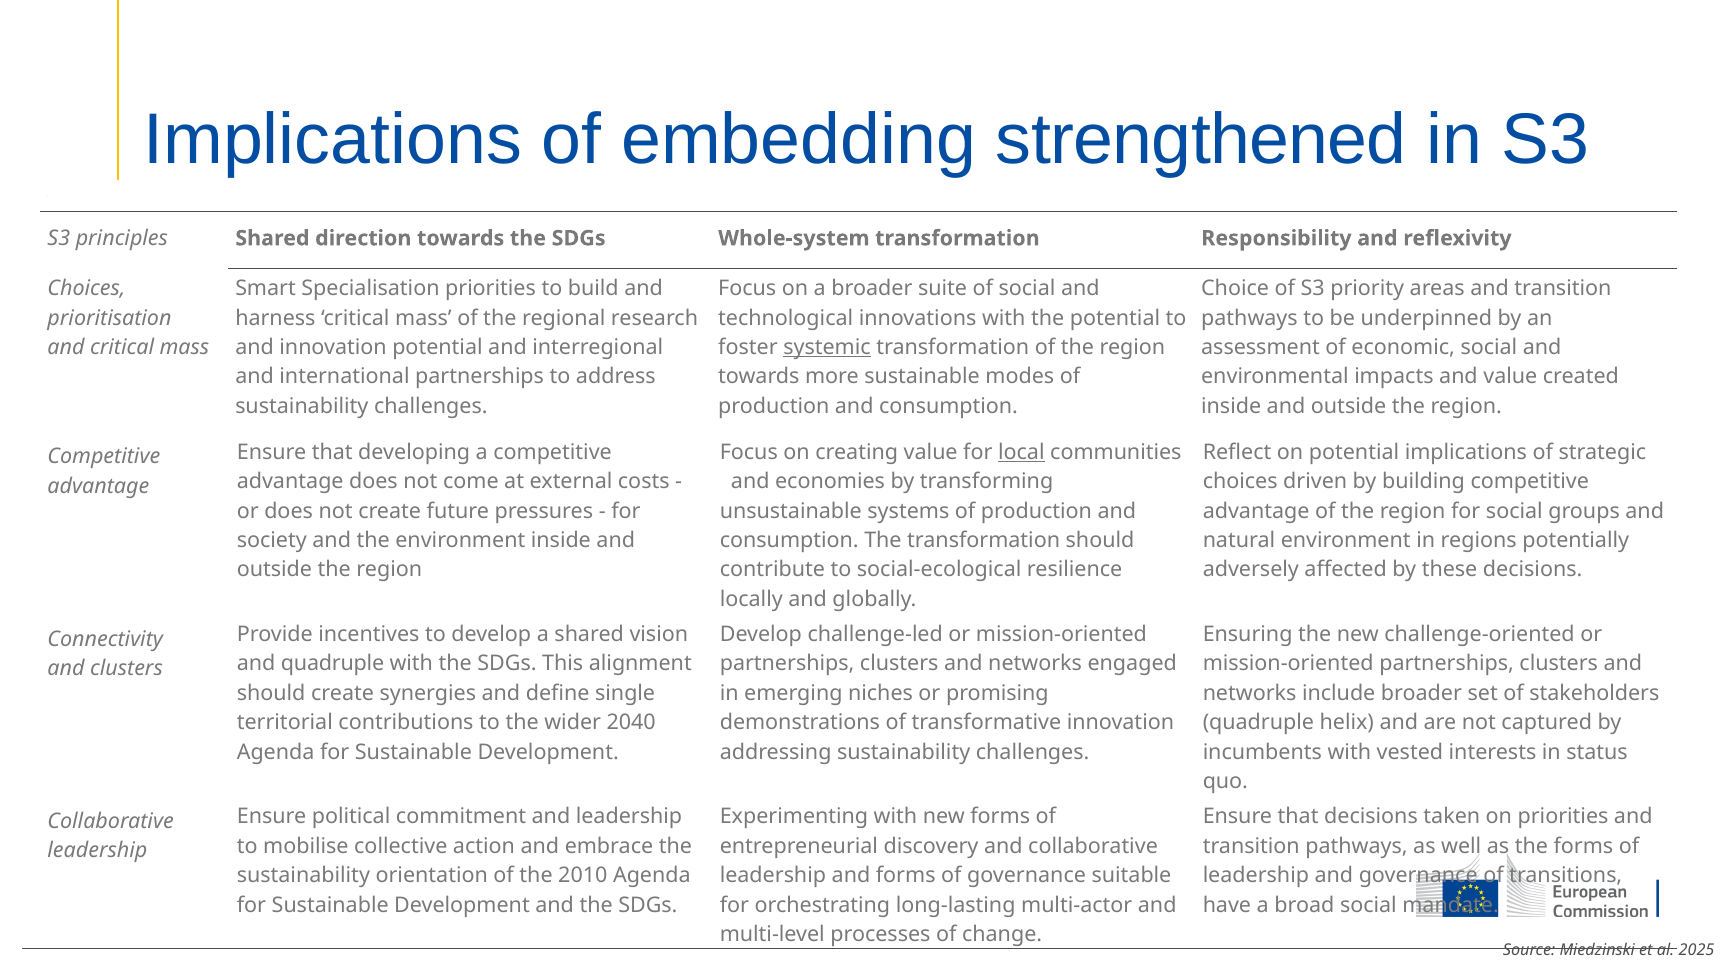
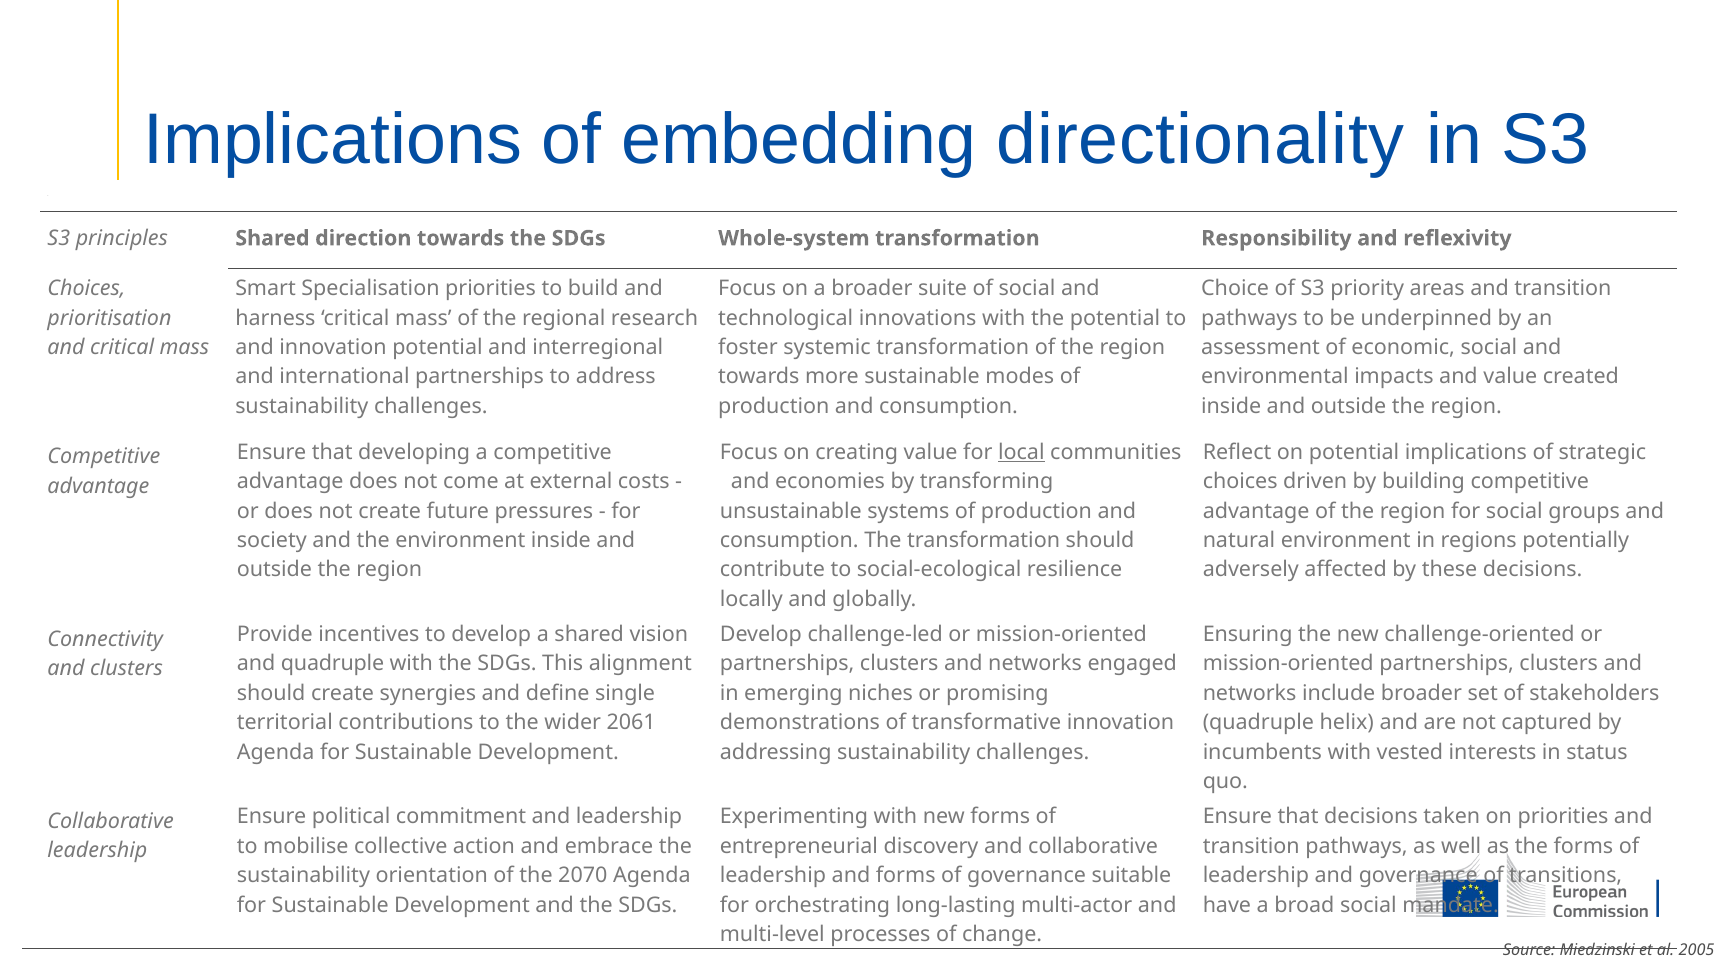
strengthened: strengthened -> directionality
systemic underline: present -> none
2040: 2040 -> 2061
2010: 2010 -> 2070
2025: 2025 -> 2005
